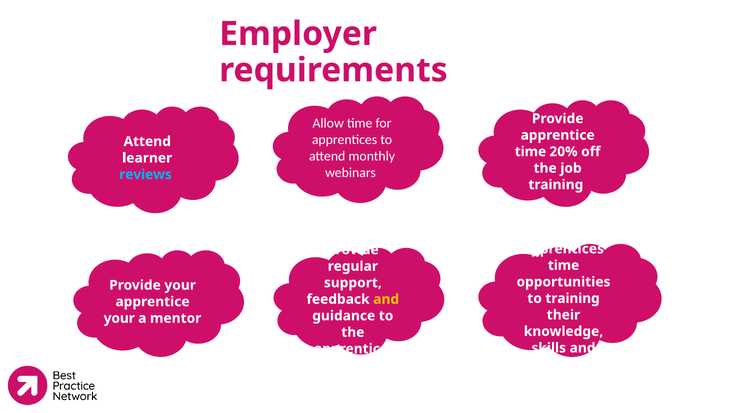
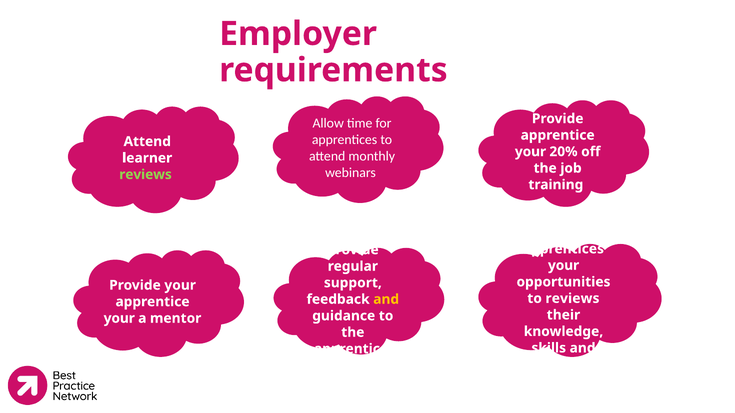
time at (530, 152): time -> your
reviews at (145, 175) colour: light blue -> light green
time at (564, 266): time -> your
to training: training -> reviews
